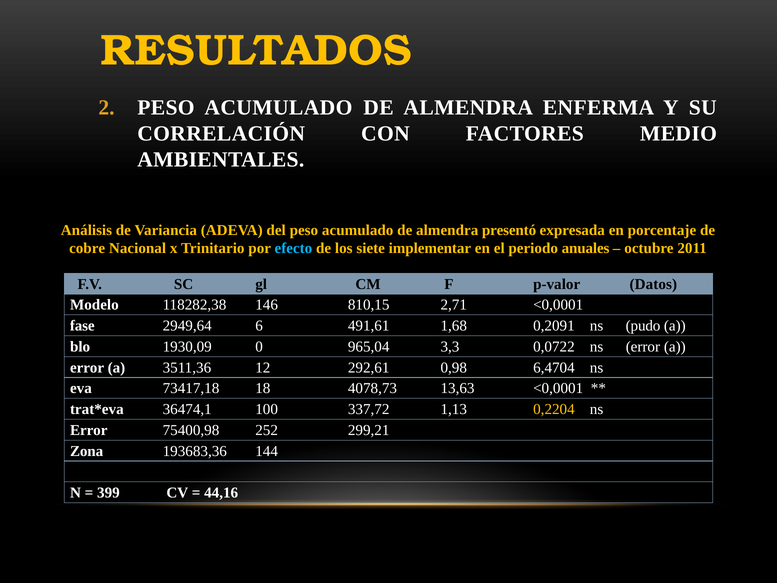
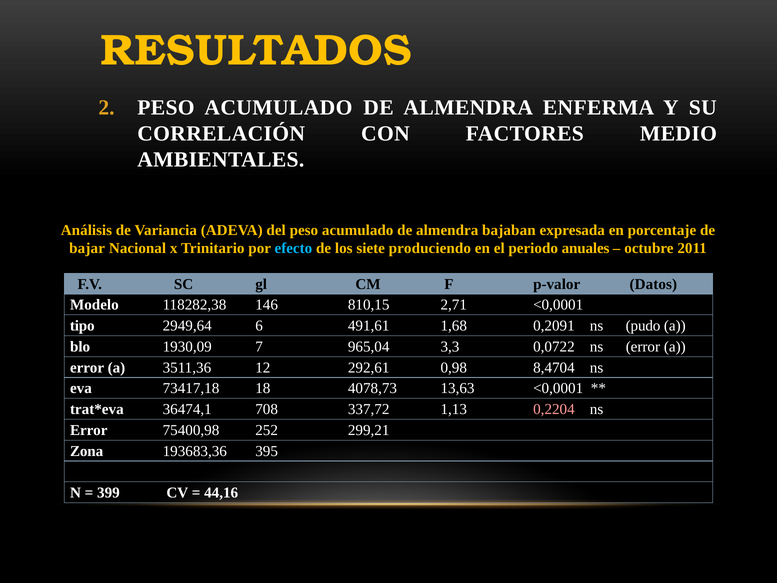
presentó: presentó -> bajaban
cobre: cobre -> bajar
implementar: implementar -> produciendo
fase: fase -> tipo
0: 0 -> 7
6,4704: 6,4704 -> 8,4704
100: 100 -> 708
0,2204 colour: yellow -> pink
144: 144 -> 395
